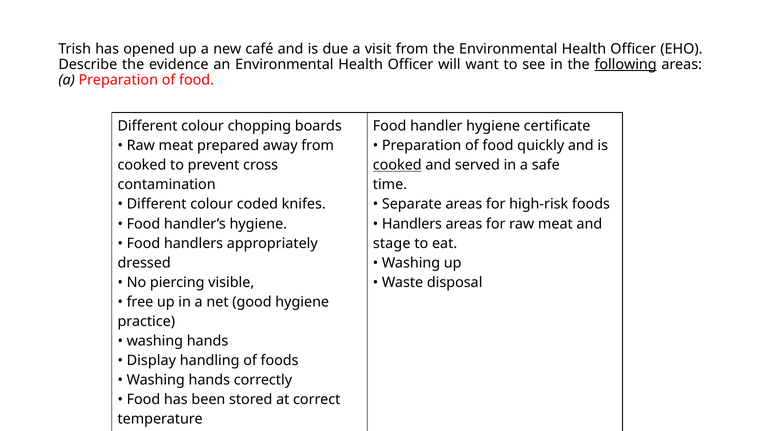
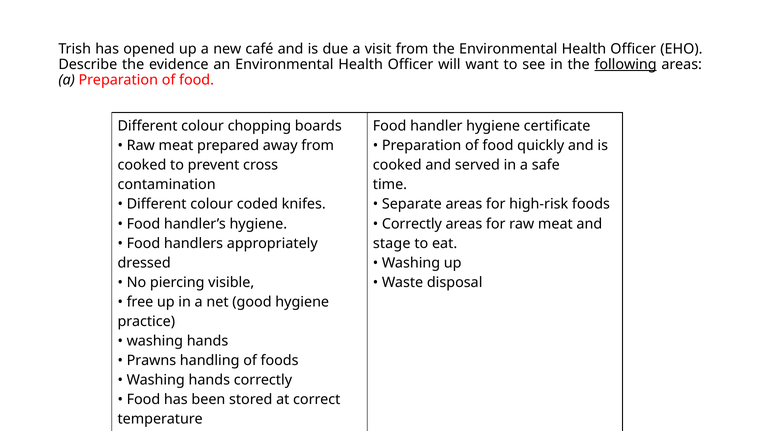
cooked at (397, 165) underline: present -> none
Handlers at (412, 224): Handlers -> Correctly
Display: Display -> Prawns
